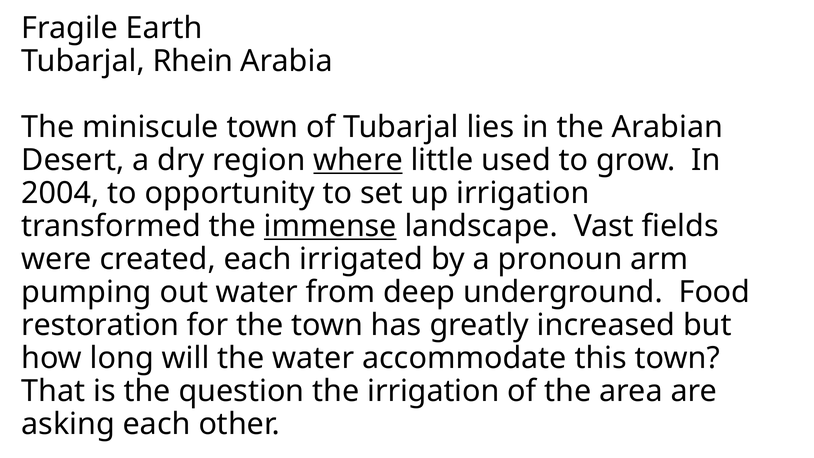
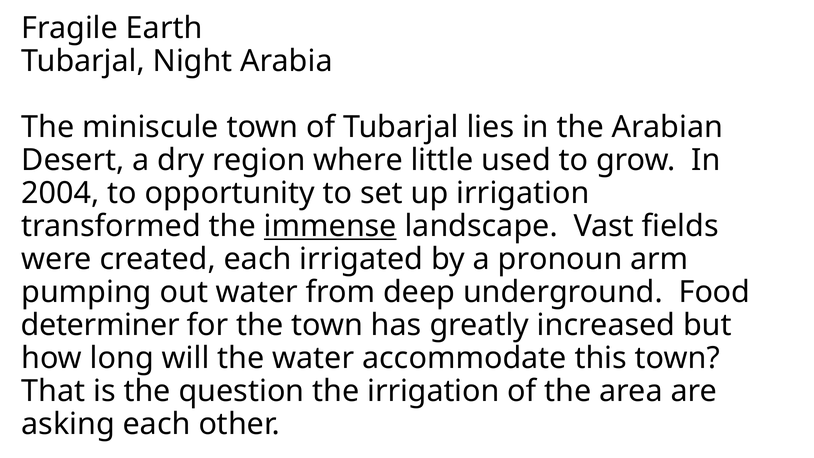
Rhein: Rhein -> Night
where underline: present -> none
restoration: restoration -> determiner
